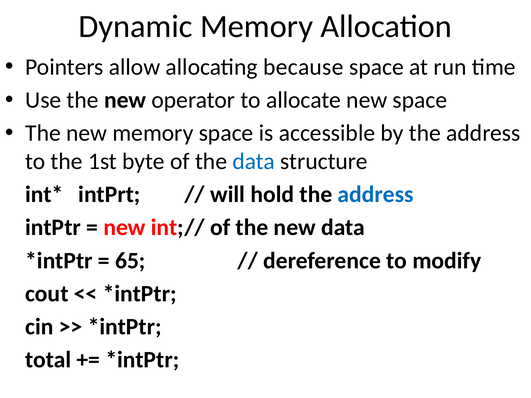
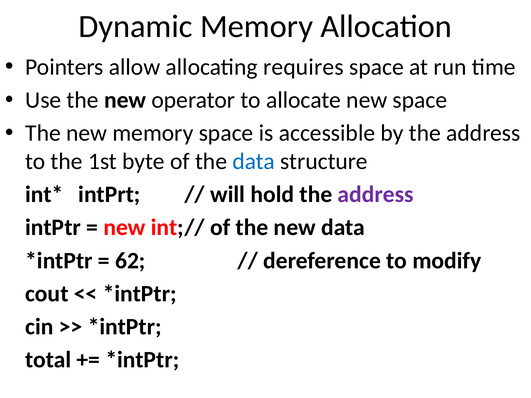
because: because -> requires
address at (376, 195) colour: blue -> purple
65: 65 -> 62
